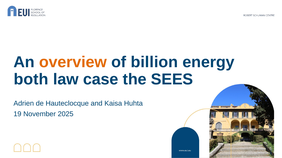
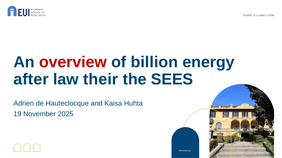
overview colour: orange -> red
both: both -> after
case: case -> their
